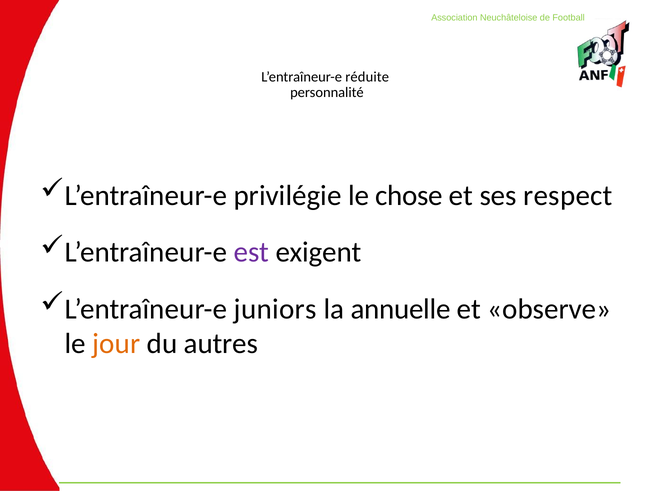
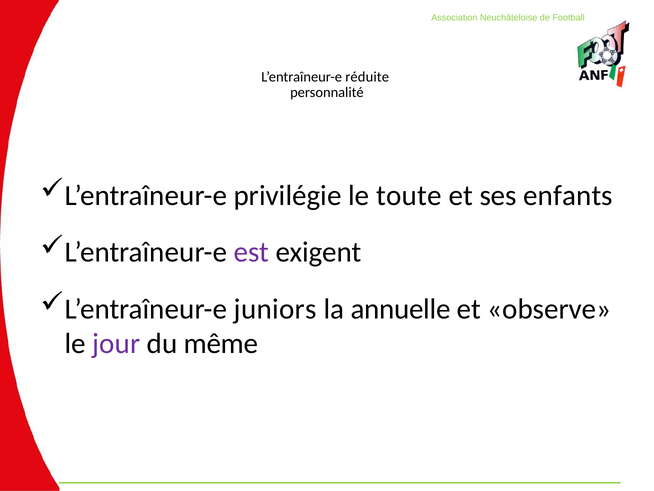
chose: chose -> toute
respect: respect -> enfants
jour colour: orange -> purple
autres: autres -> même
